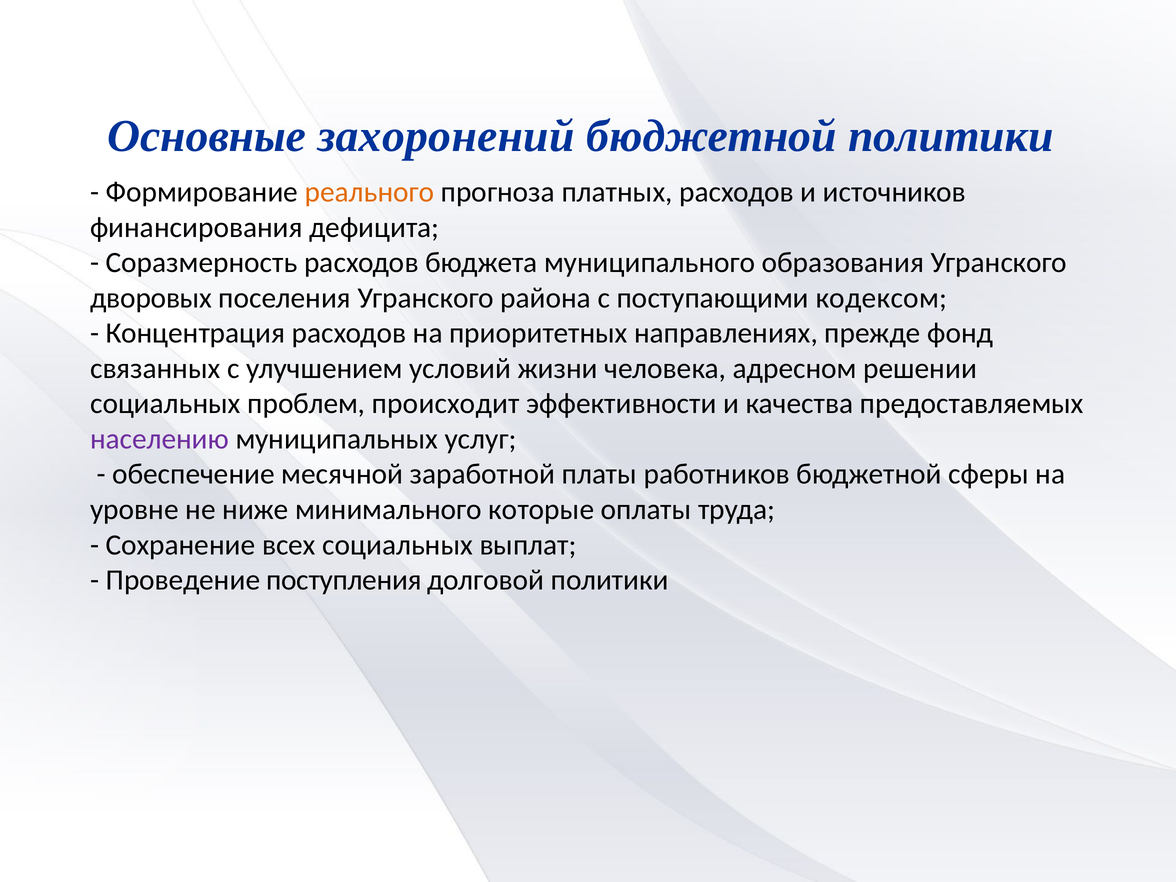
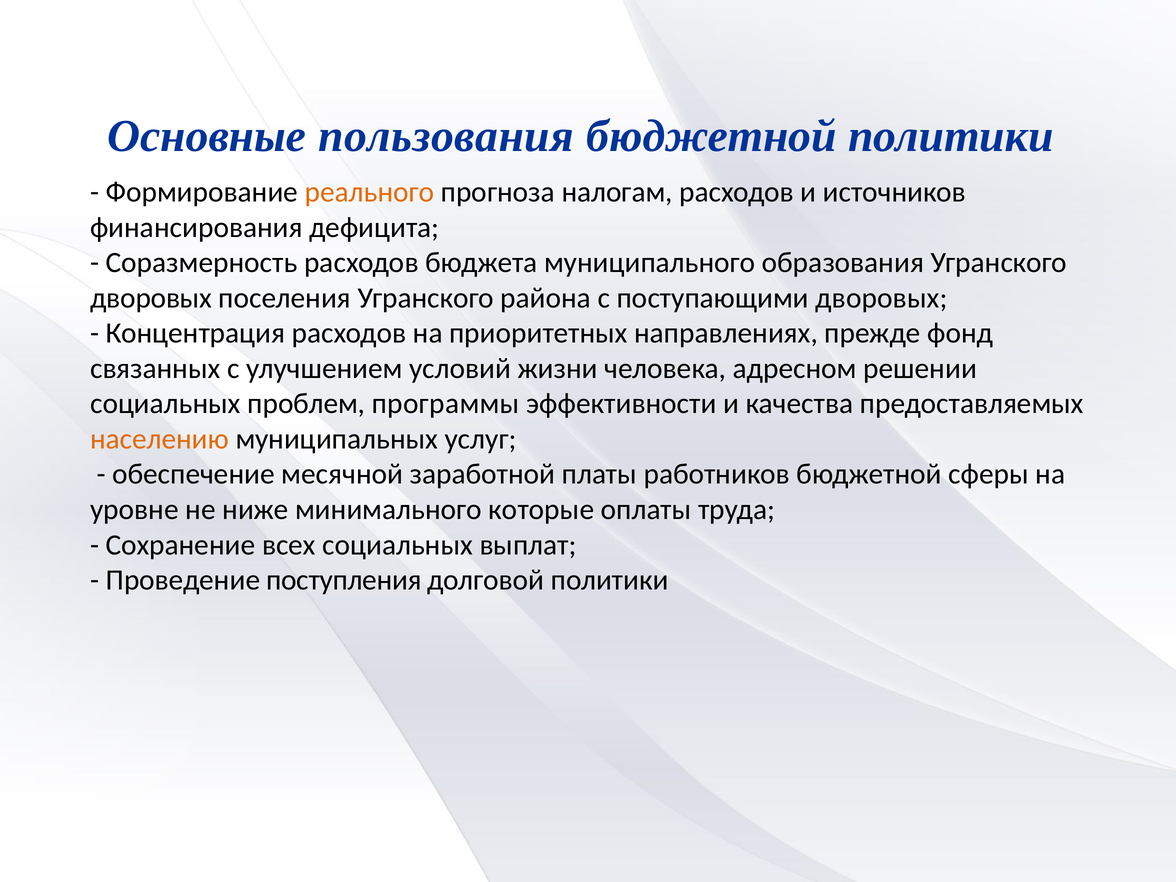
захоронений: захоронений -> пользования
платных: платных -> налогам
поступающими кодексом: кодексом -> дворовых
происходит: происходит -> программы
населению colour: purple -> orange
